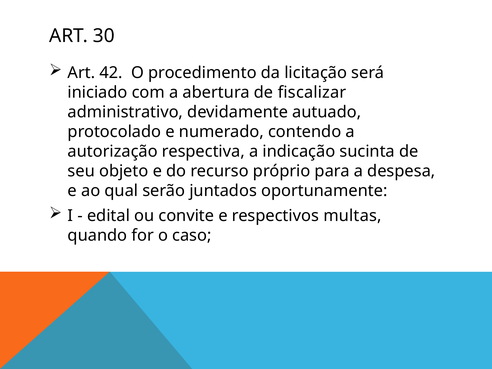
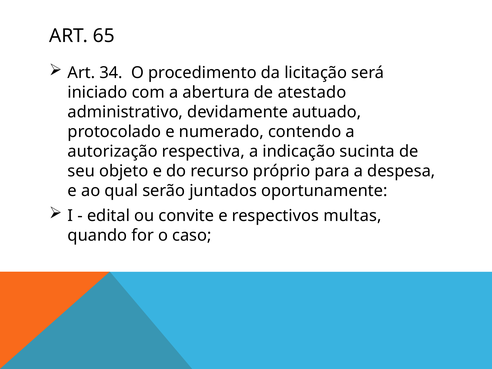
30: 30 -> 65
42: 42 -> 34
fiscalizar: fiscalizar -> atestado
